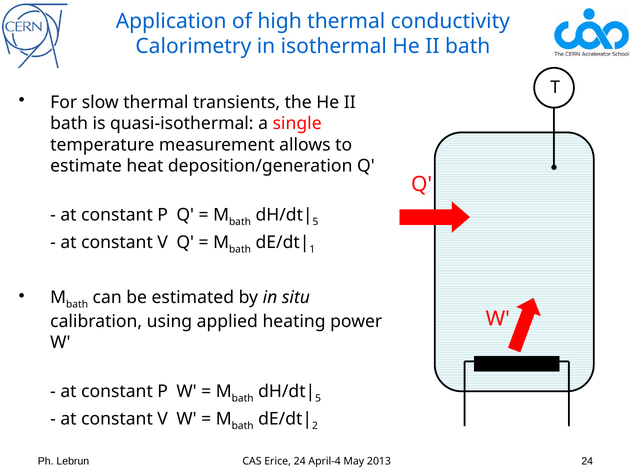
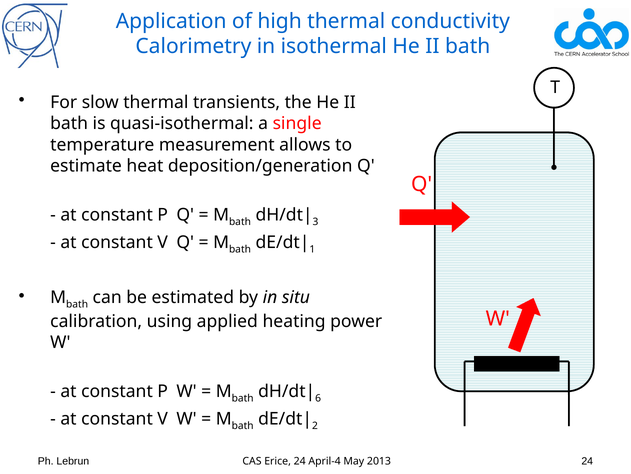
5 at (316, 221): 5 -> 3
5 at (318, 398): 5 -> 6
